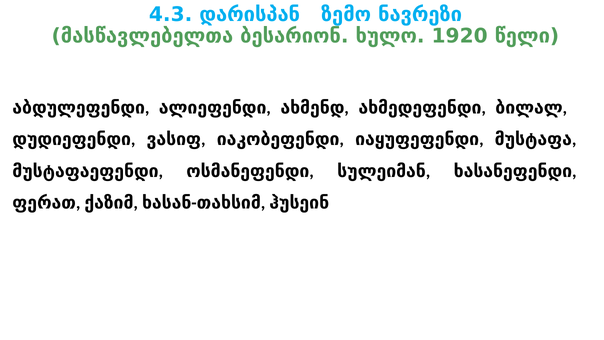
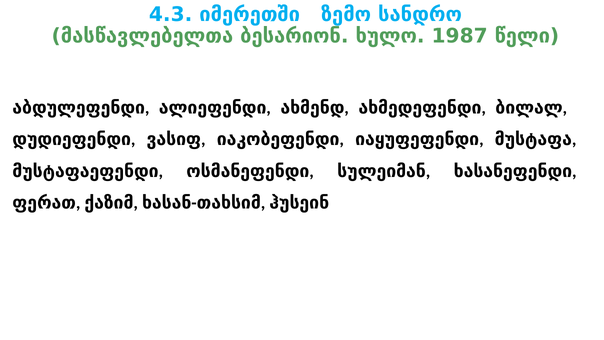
დარისპან: დარისპან -> იმერეთში
ნავრეზი: ნავრეზი -> სანდრო
1920: 1920 -> 1987
